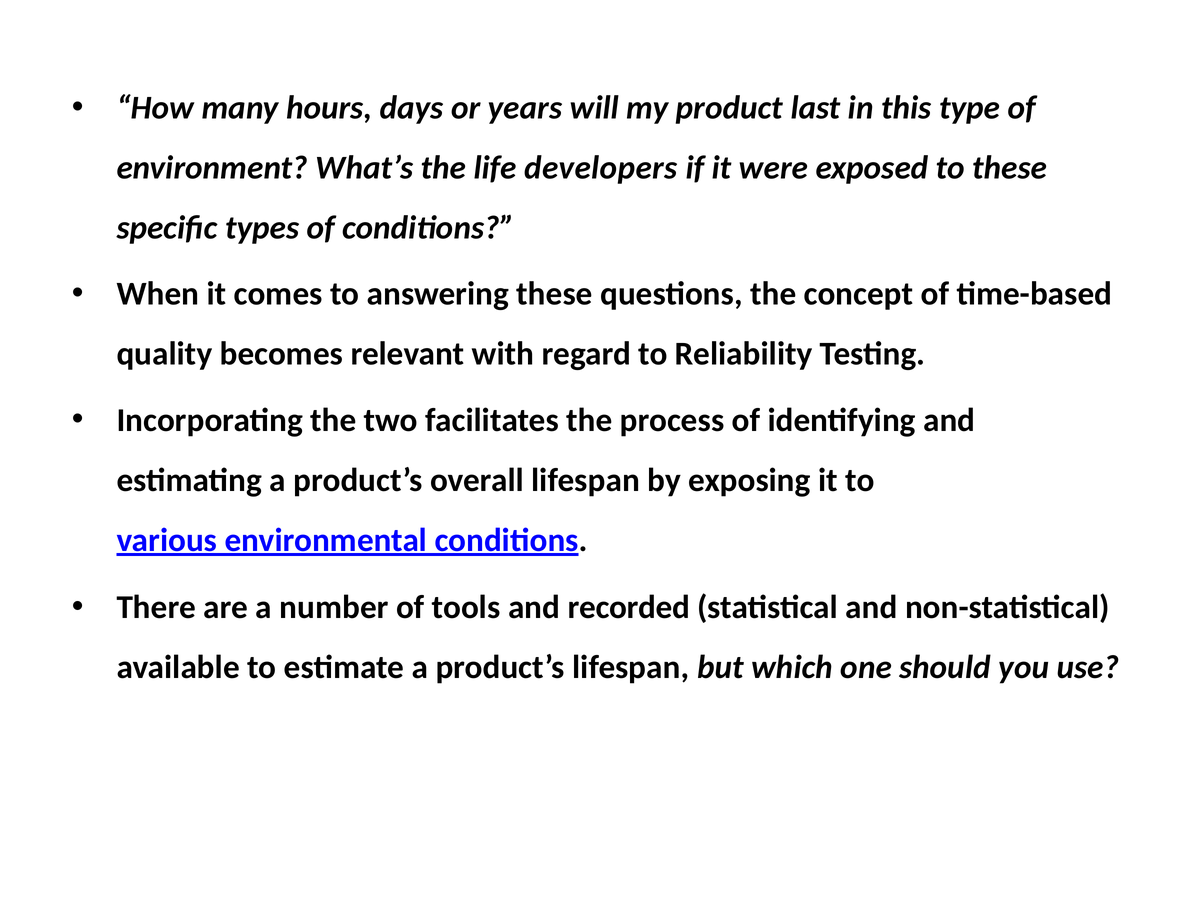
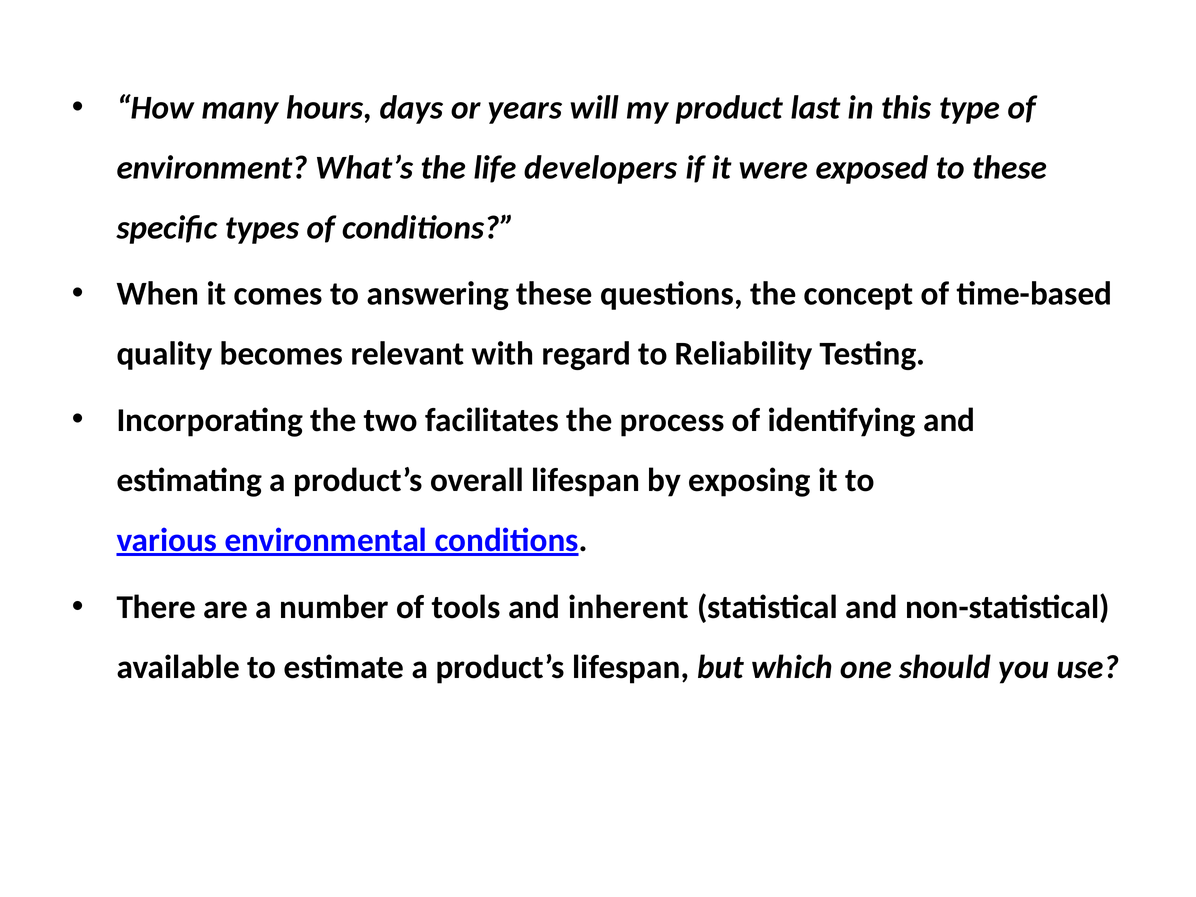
recorded: recorded -> inherent
